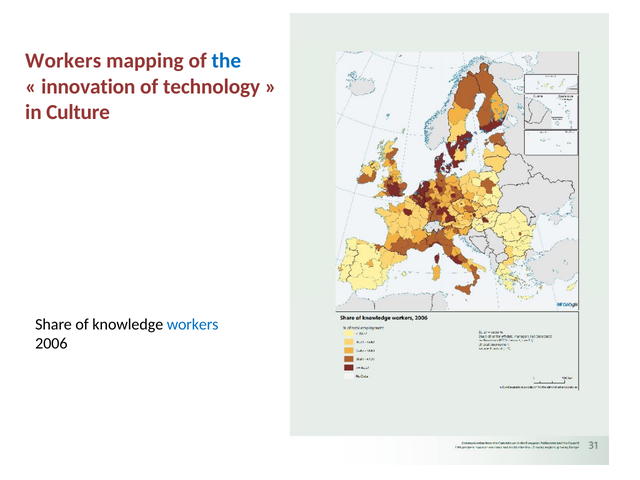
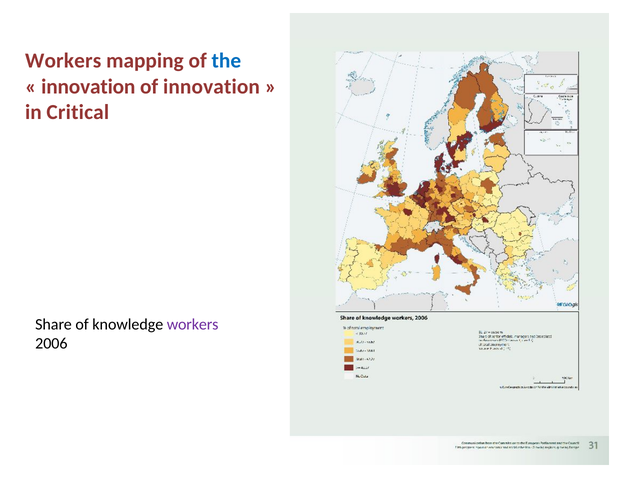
of technology: technology -> innovation
Culture: Culture -> Critical
workers at (193, 324) colour: blue -> purple
